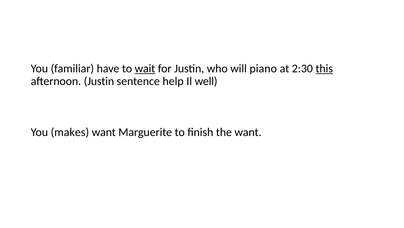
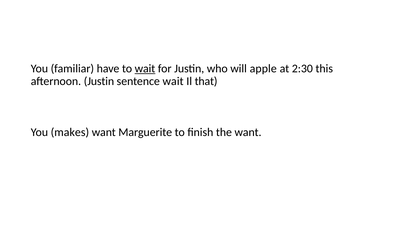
piano: piano -> apple
this underline: present -> none
sentence help: help -> wait
well: well -> that
